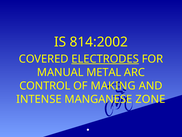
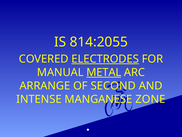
814:2002: 814:2002 -> 814:2055
METAL underline: none -> present
CONTROL: CONTROL -> ARRANGE
MAKING: MAKING -> SECOND
